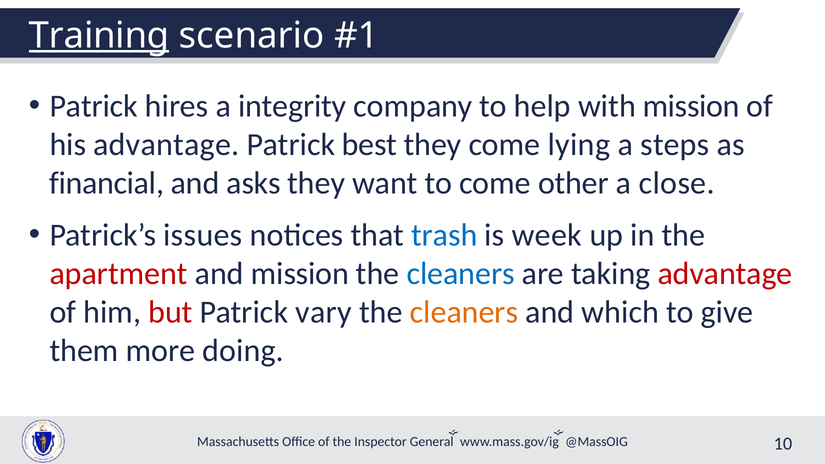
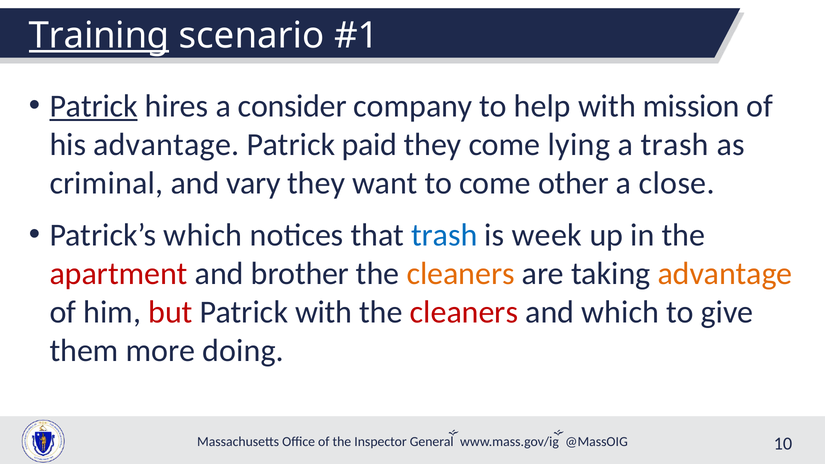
Patrick at (94, 106) underline: none -> present
integrity: integrity -> consider
best: best -> paid
a steps: steps -> trash
financial: financial -> criminal
asks: asks -> vary
Patrick’s issues: issues -> which
and mission: mission -> brother
cleaners at (461, 274) colour: blue -> orange
advantage at (725, 274) colour: red -> orange
Patrick vary: vary -> with
cleaners at (464, 312) colour: orange -> red
